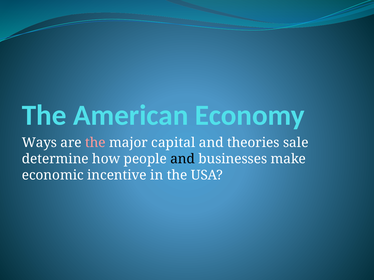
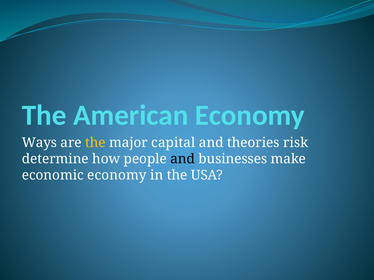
the at (95, 143) colour: pink -> yellow
sale: sale -> risk
economic incentive: incentive -> economy
